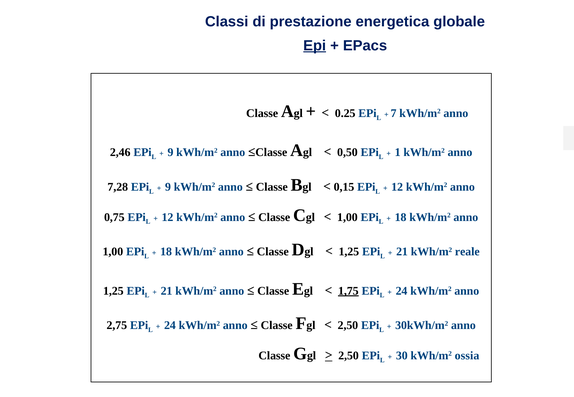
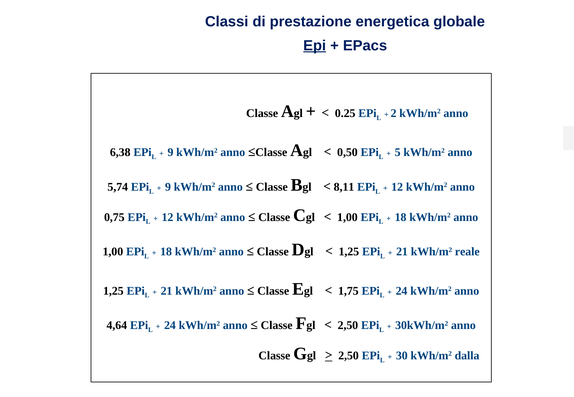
7: 7 -> 2
2,46: 2,46 -> 6,38
1: 1 -> 5
7,28: 7,28 -> 5,74
0,15: 0,15 -> 8,11
1,75 underline: present -> none
2,75: 2,75 -> 4,64
ossia: ossia -> dalla
